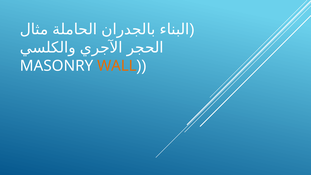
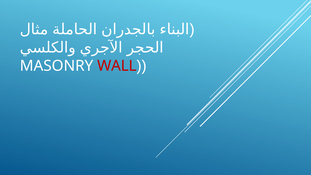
WALL colour: orange -> red
